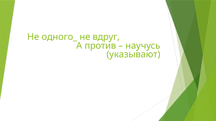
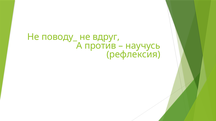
одного_: одного_ -> поводу_
указывают: указывают -> рефлексия
